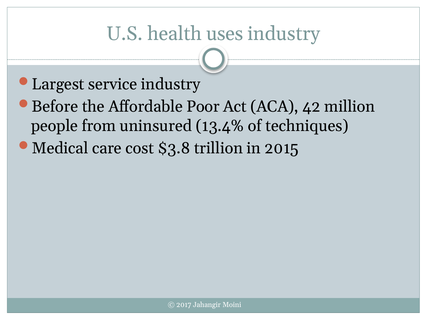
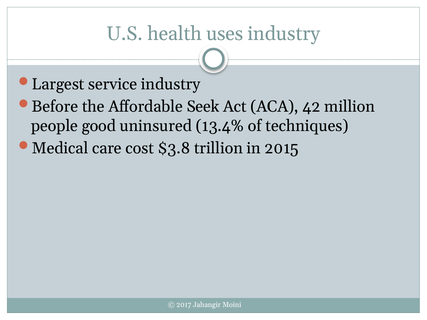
Poor: Poor -> Seek
from: from -> good
